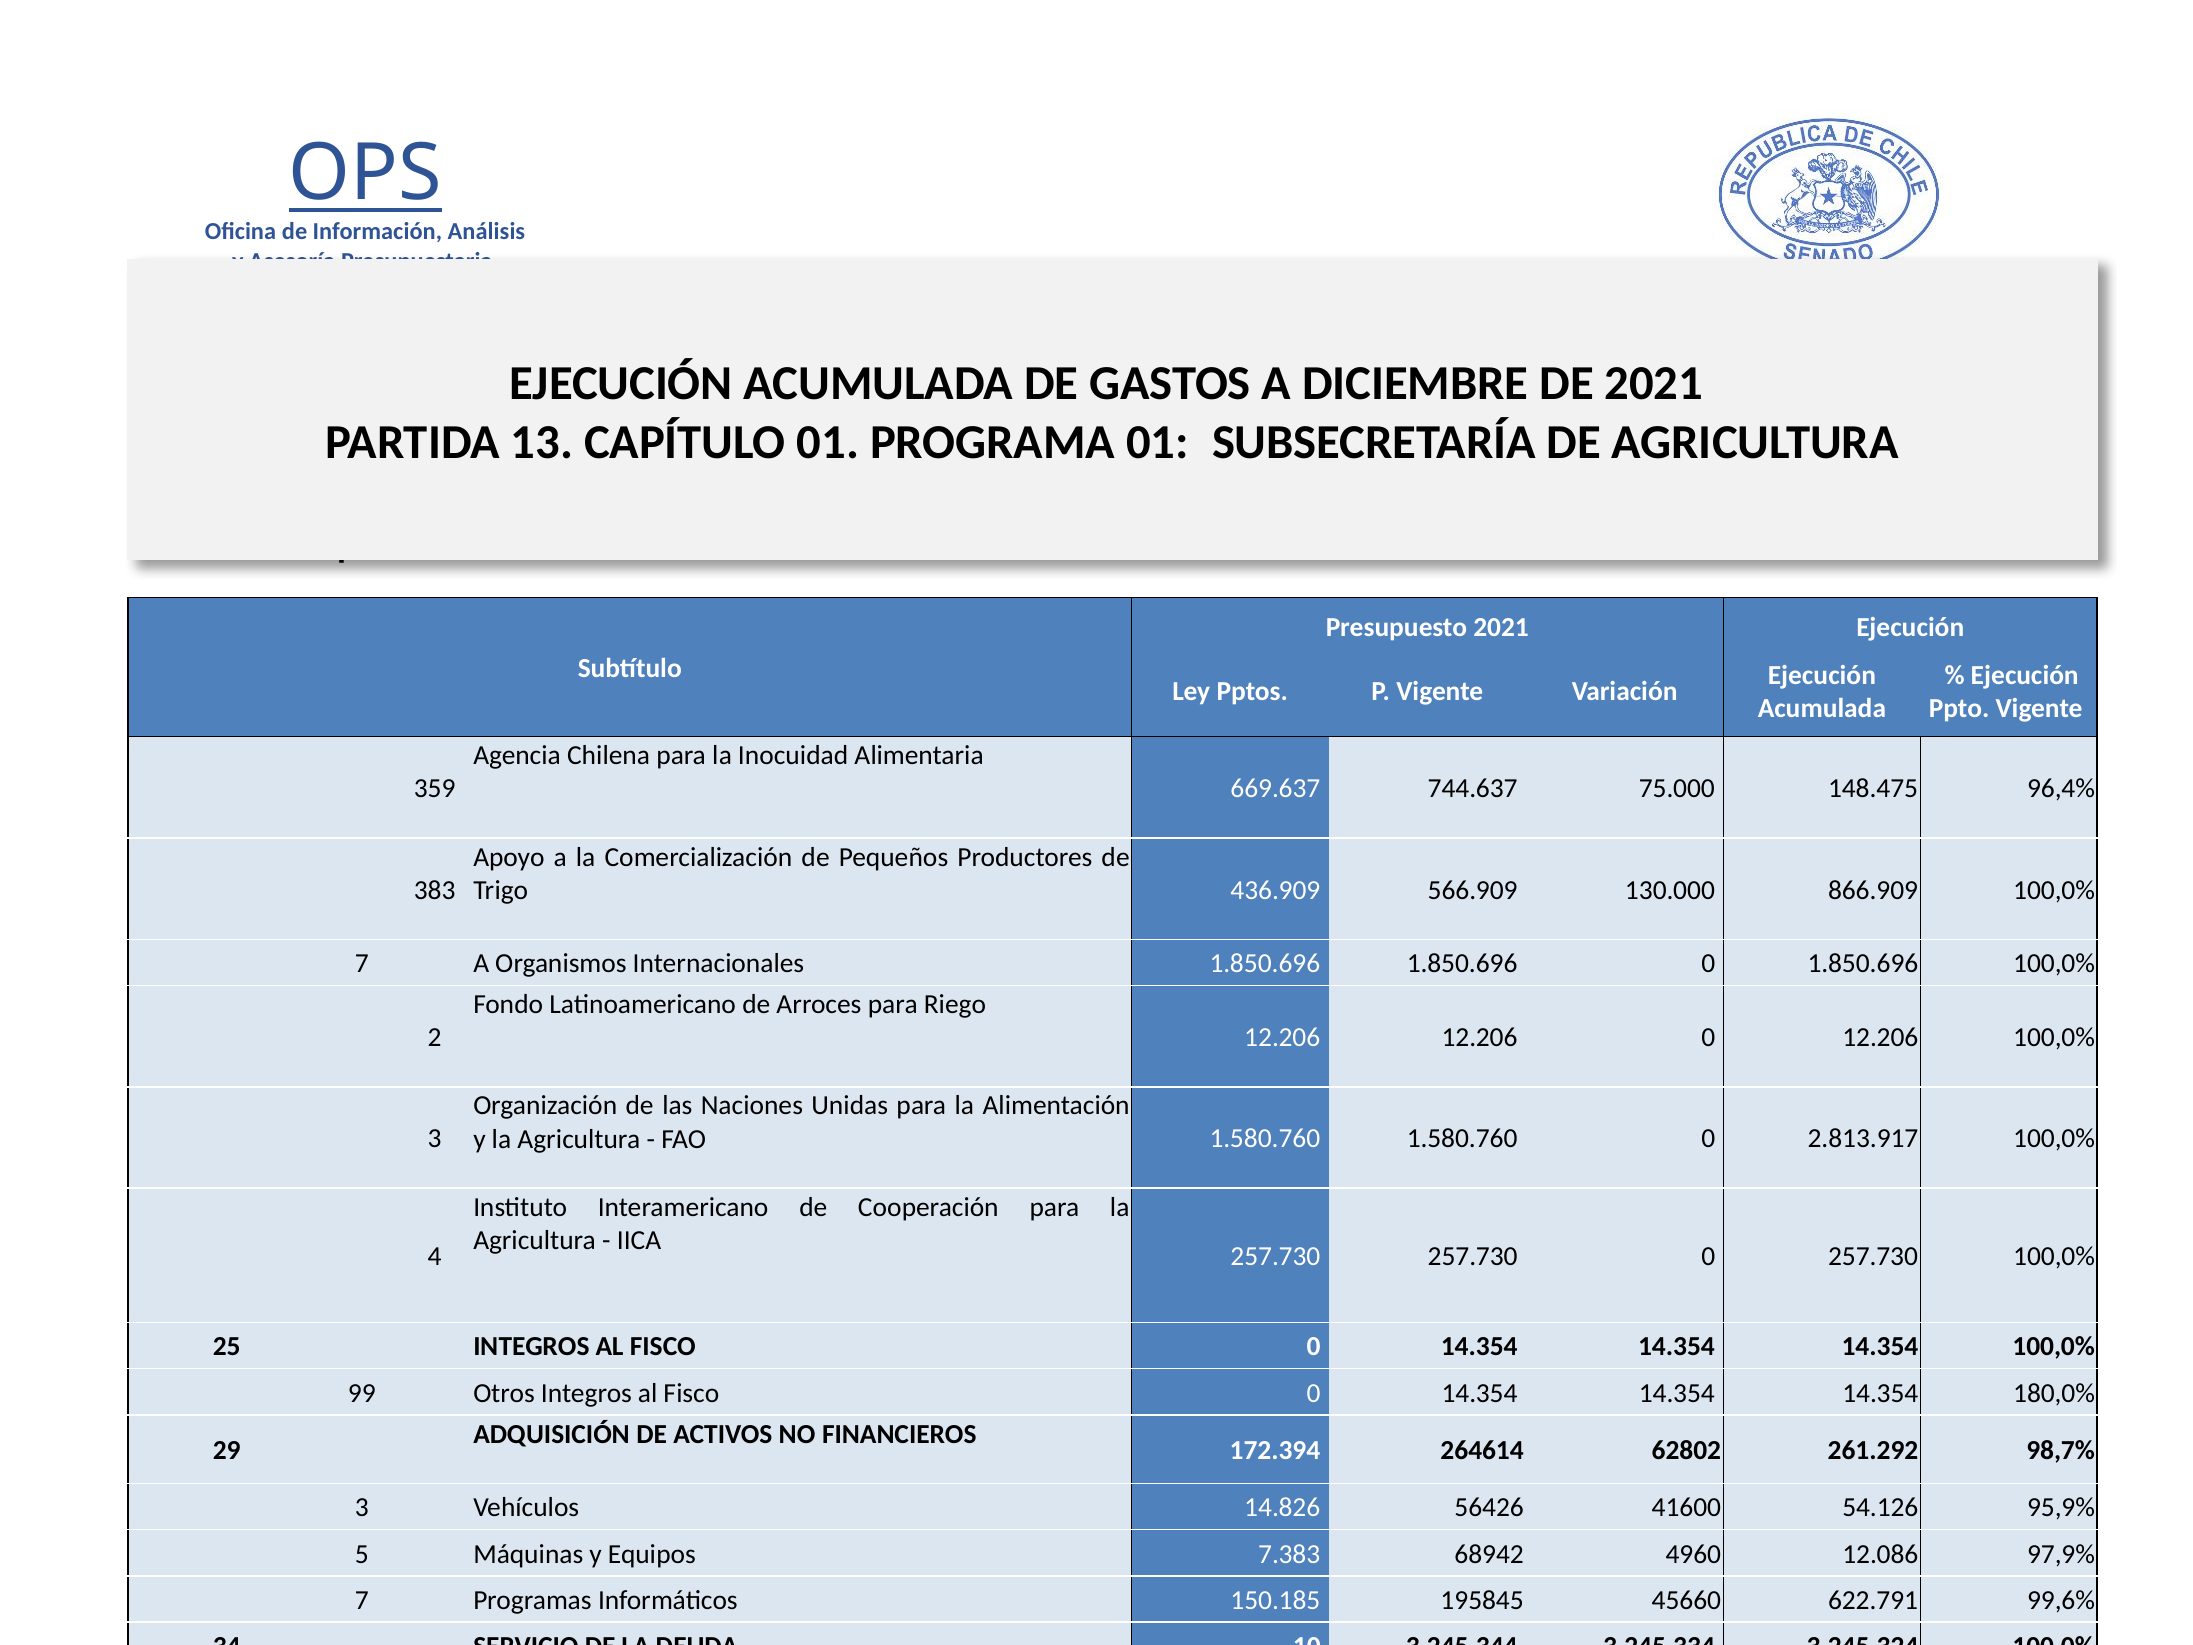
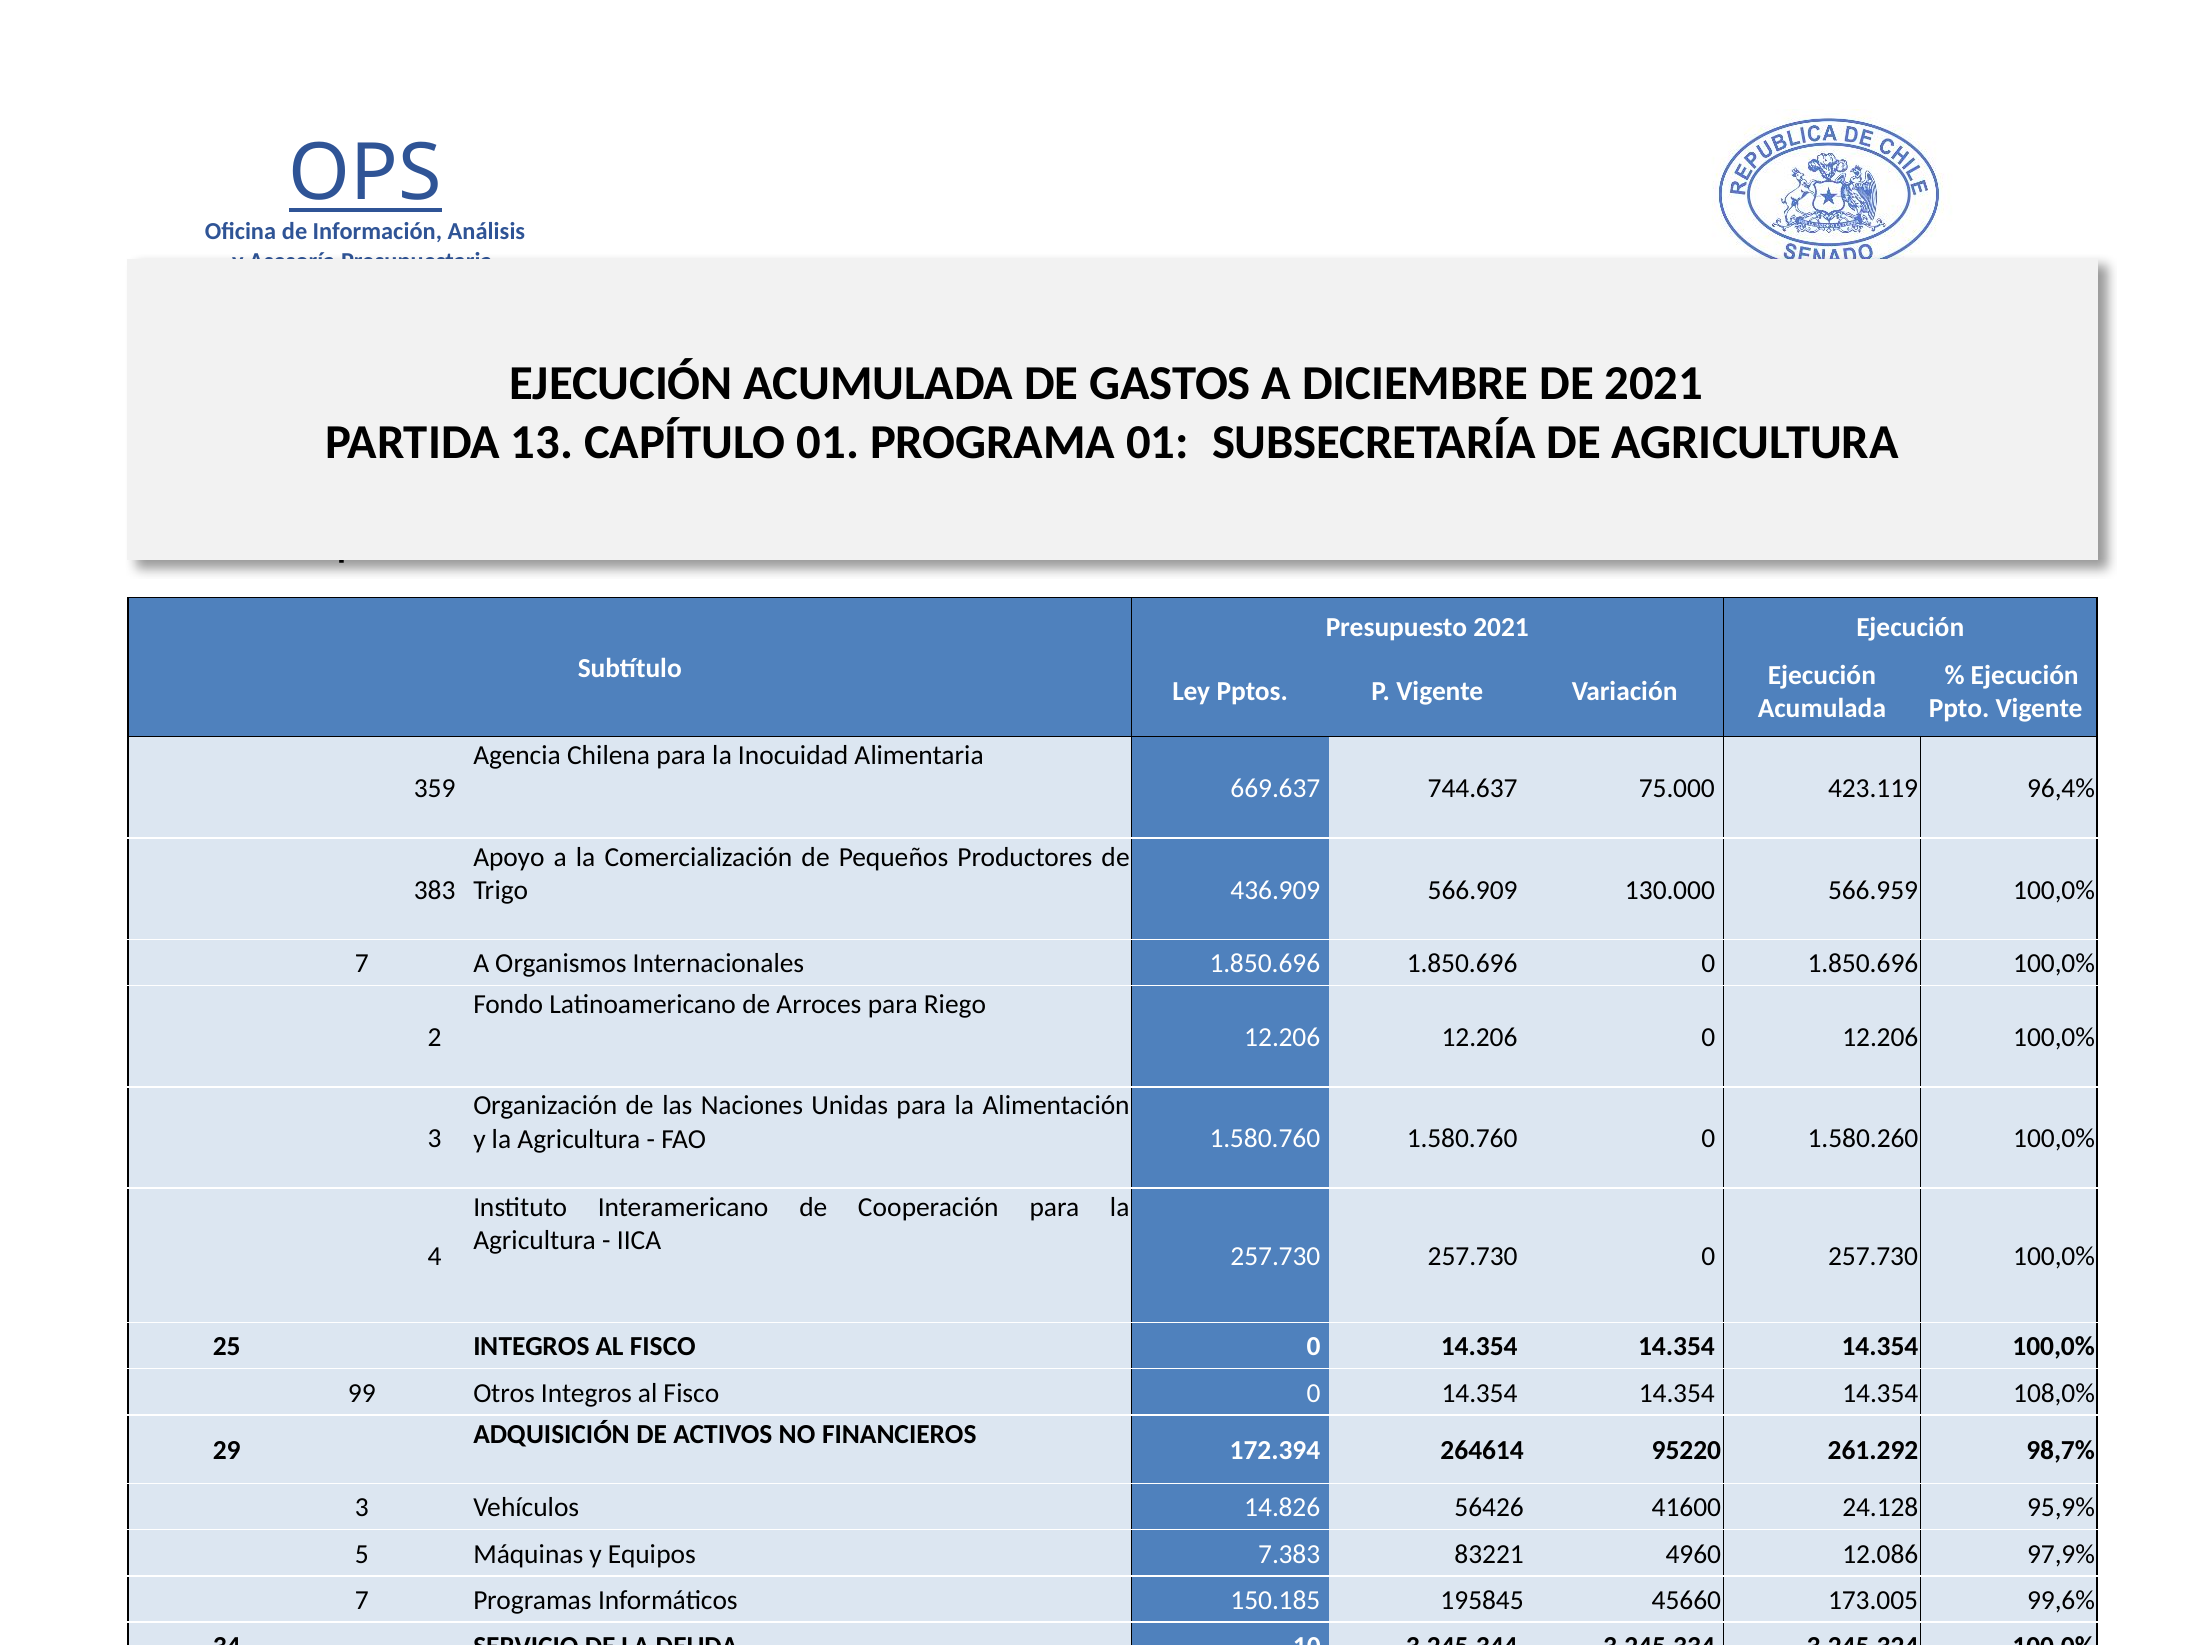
148.475: 148.475 -> 423.119
866.909: 866.909 -> 566.959
2.813.917: 2.813.917 -> 1.580.260
180,0%: 180,0% -> 108,0%
62802: 62802 -> 95220
54.126: 54.126 -> 24.128
68942: 68942 -> 83221
622.791: 622.791 -> 173.005
